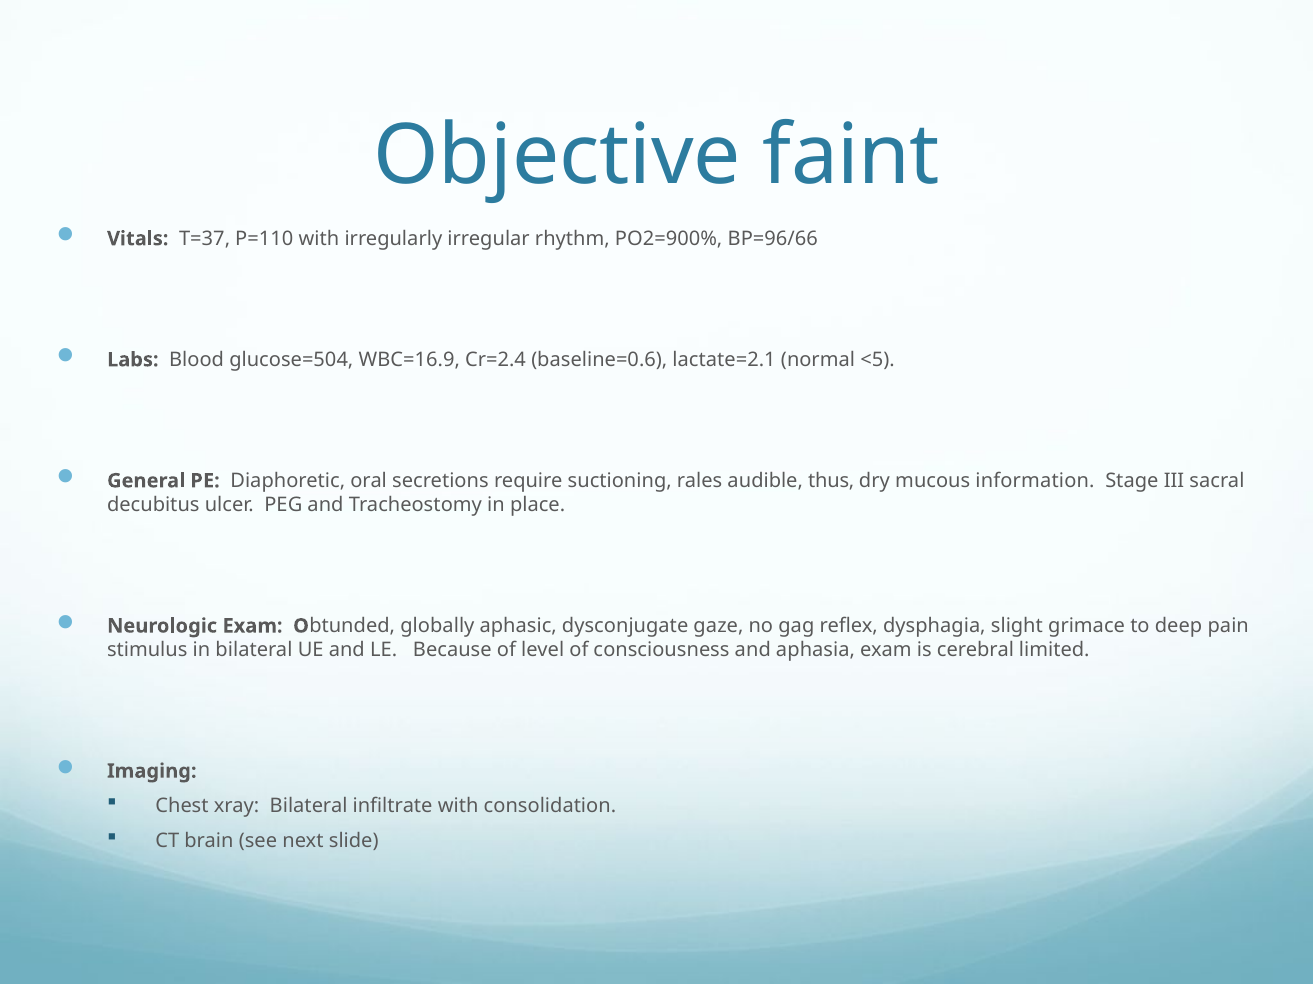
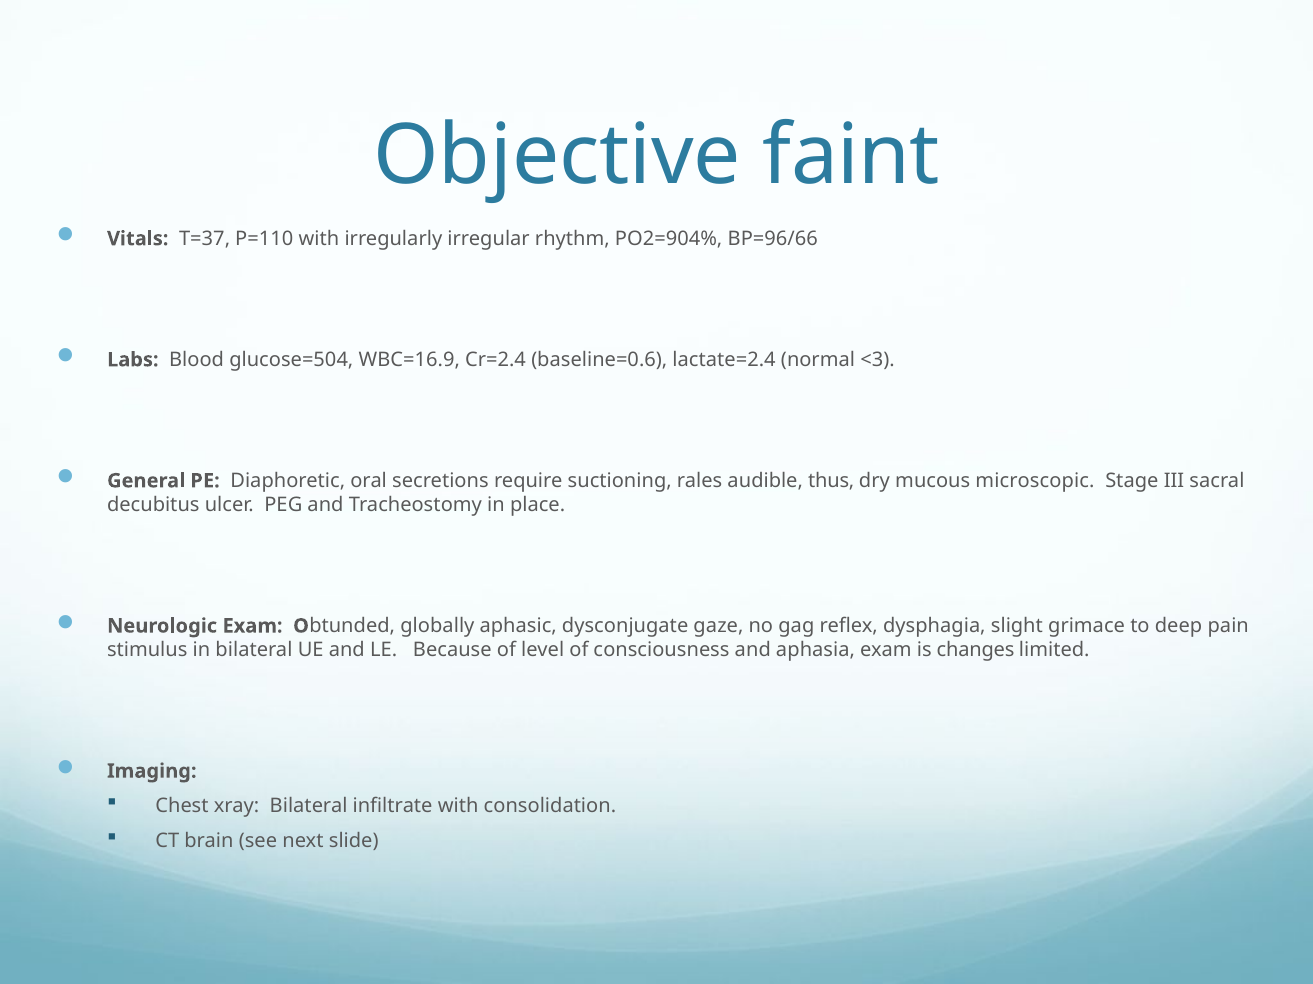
PO2=900%: PO2=900% -> PO2=904%
lactate=2.1: lactate=2.1 -> lactate=2.4
<5: <5 -> <3
information: information -> microscopic
cerebral: cerebral -> changes
